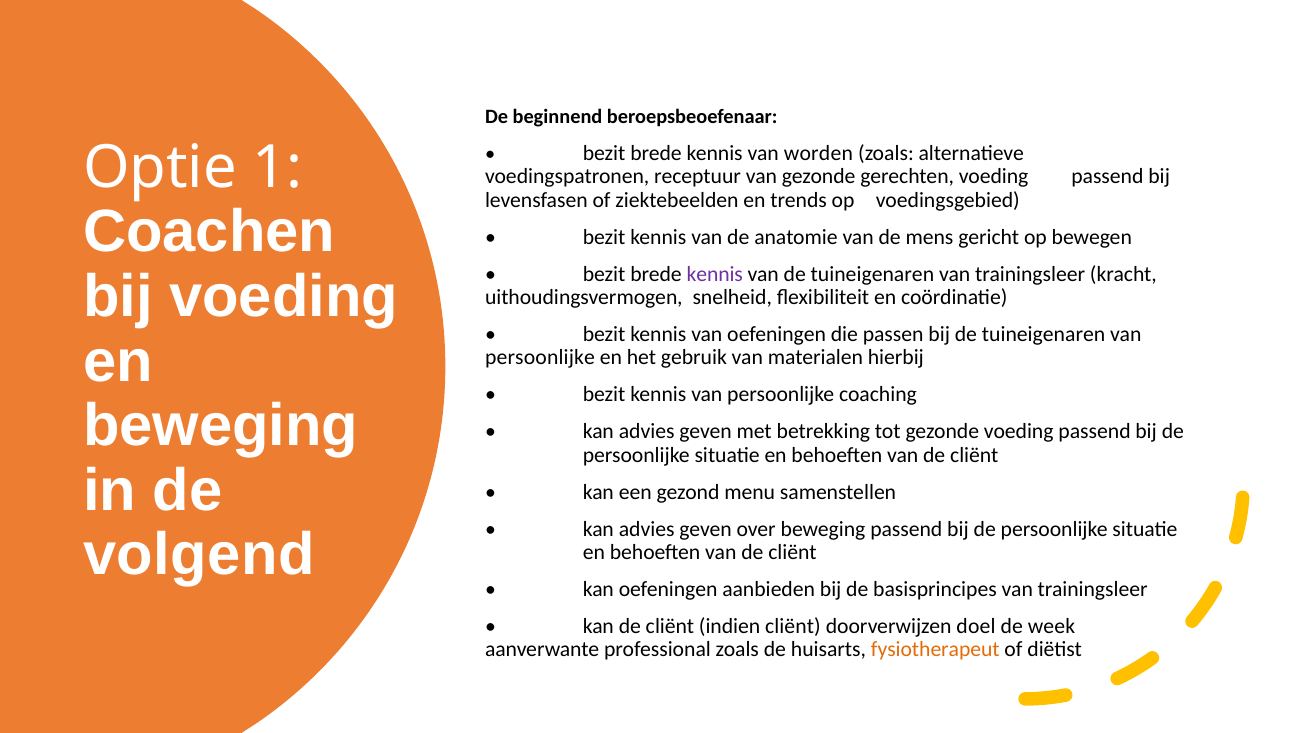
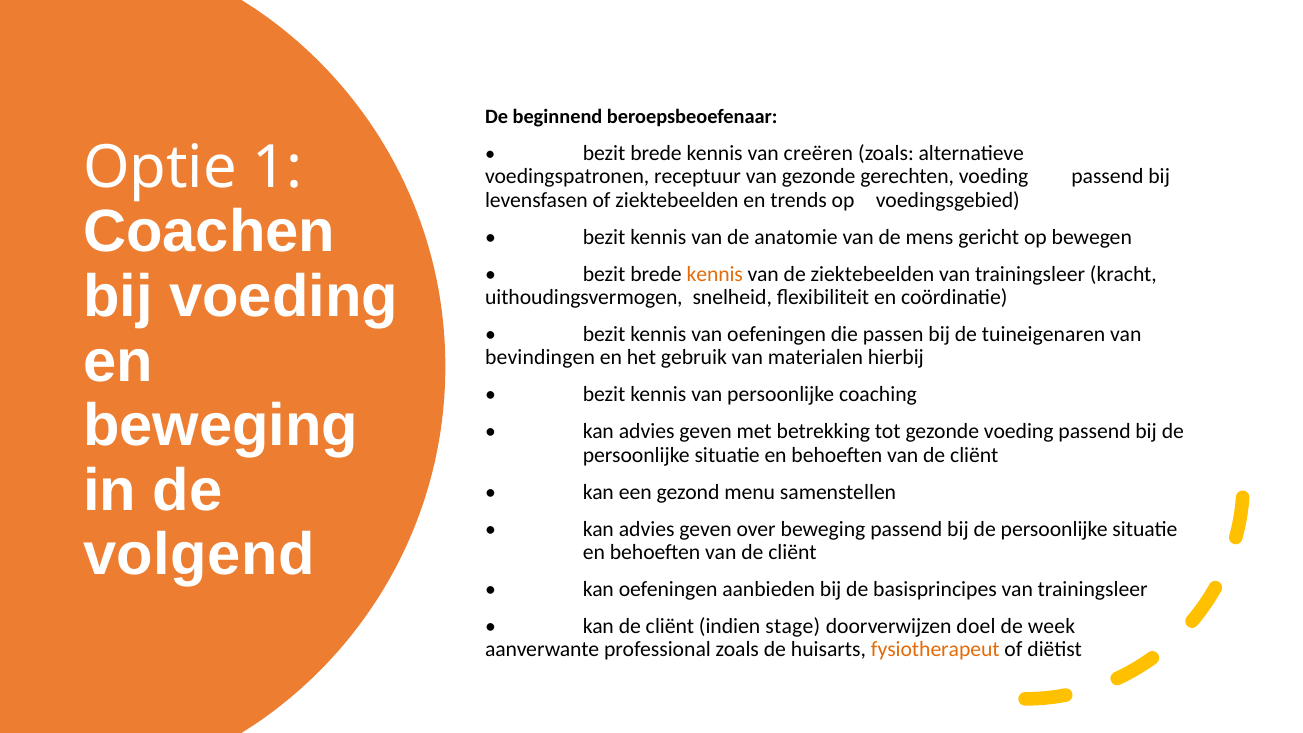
worden: worden -> creëren
kennis at (715, 274) colour: purple -> orange
van de tuineigenaren: tuineigenaren -> ziektebeelden
persoonlijke at (540, 358): persoonlijke -> bevindingen
indien cliënt: cliënt -> stage
